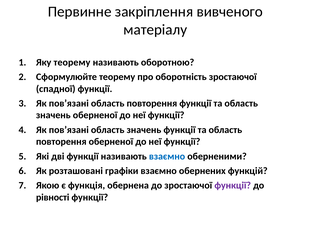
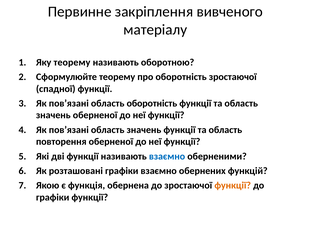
пов’язані область повторення: повторення -> оборотність
функції at (233, 186) colour: purple -> orange
рівності at (53, 198): рівності -> графіки
